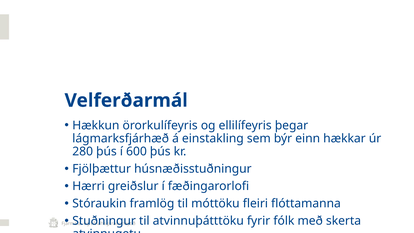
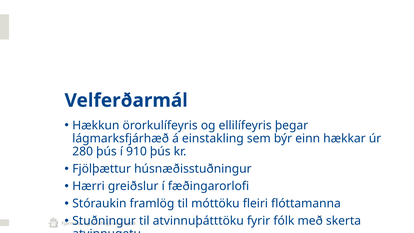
600: 600 -> 910
